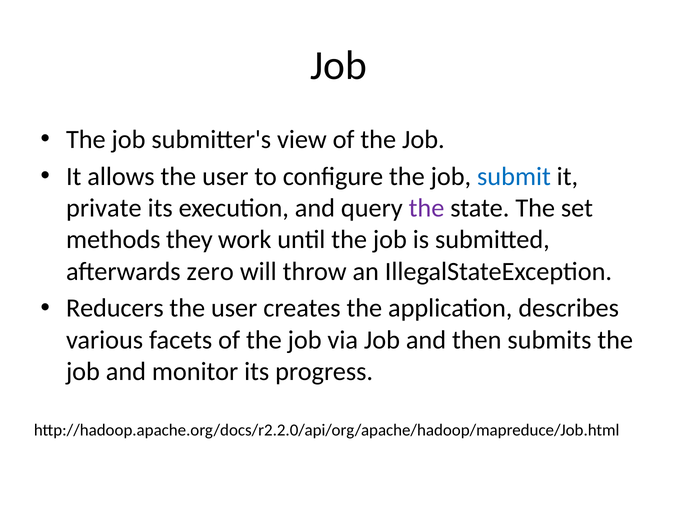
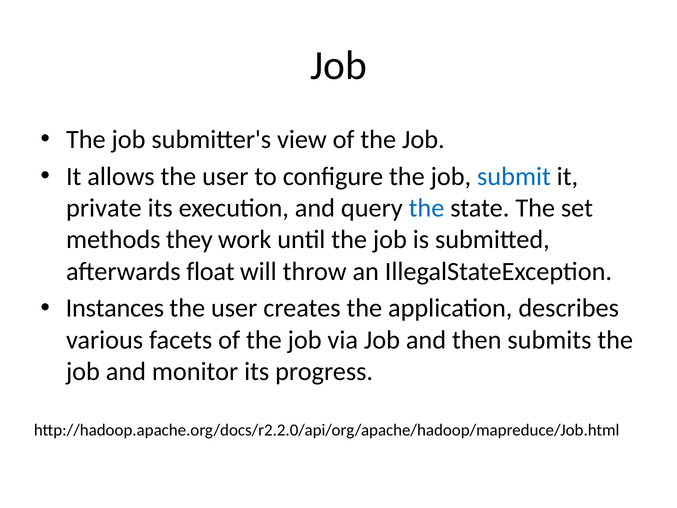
the at (427, 208) colour: purple -> blue
zero: zero -> float
Reducers: Reducers -> Instances
